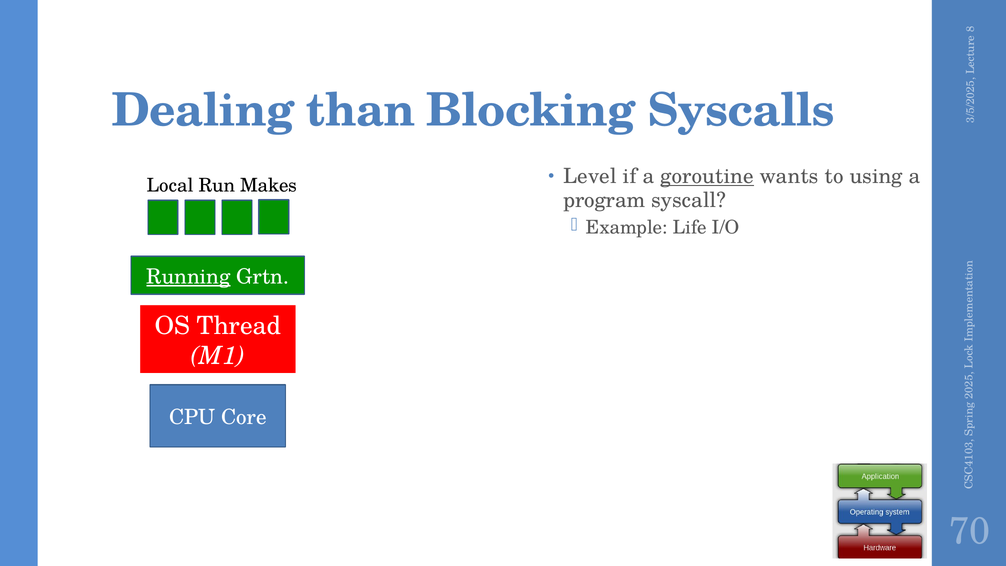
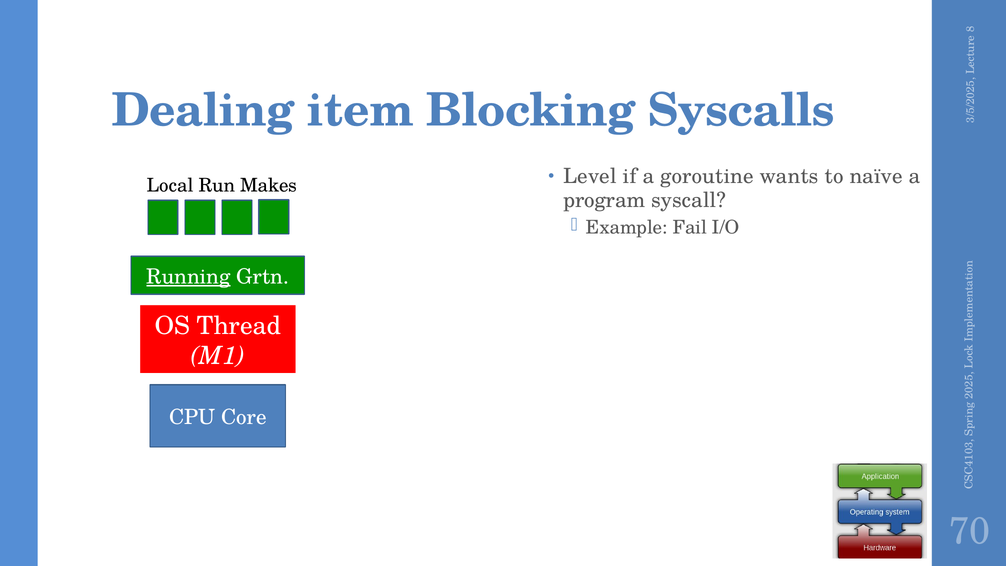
than: than -> item
goroutine underline: present -> none
using: using -> naïve
Life: Life -> Fail
